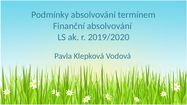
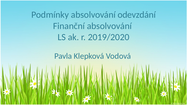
termínem: termínem -> odevzdání
